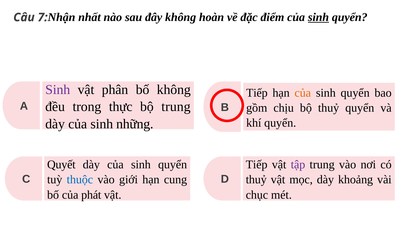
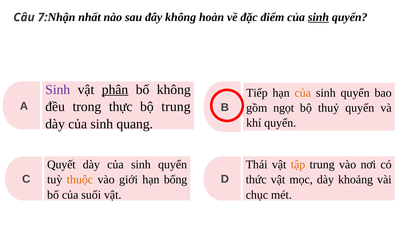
phân underline: none -> present
chịu: chịu -> ngọt
những: những -> quang
Tiếp at (257, 165): Tiếp -> Thái
tập colour: purple -> orange
thuộc colour: blue -> orange
cung: cung -> bống
thuỷ at (256, 180): thuỷ -> thức
phát: phát -> suối
